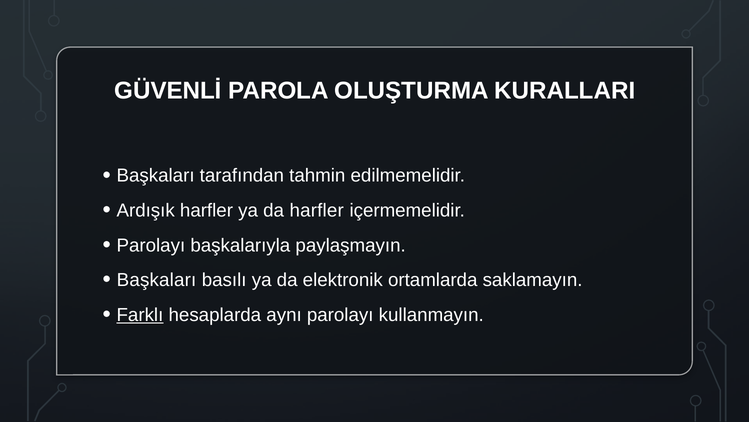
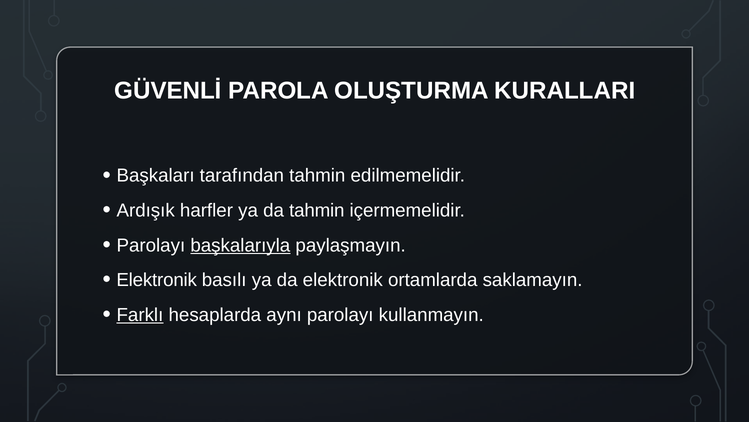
da harfler: harfler -> tahmin
başkalarıyla underline: none -> present
Başkaları at (157, 280): Başkaları -> Elektronik
